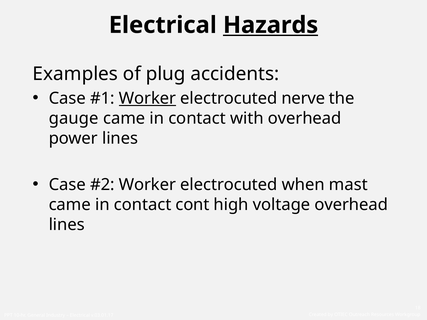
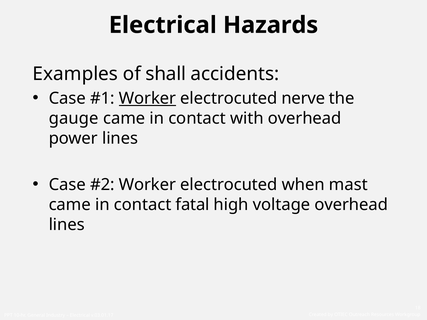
Hazards underline: present -> none
plug: plug -> shall
cont: cont -> fatal
